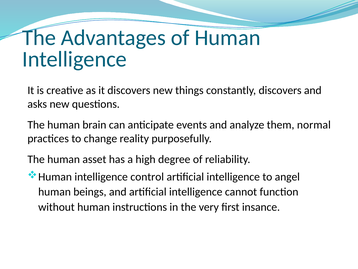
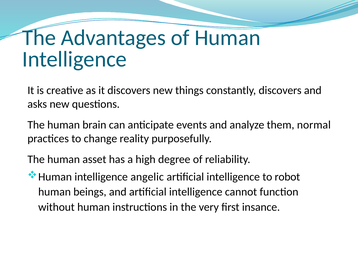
control: control -> angelic
angel: angel -> robot
